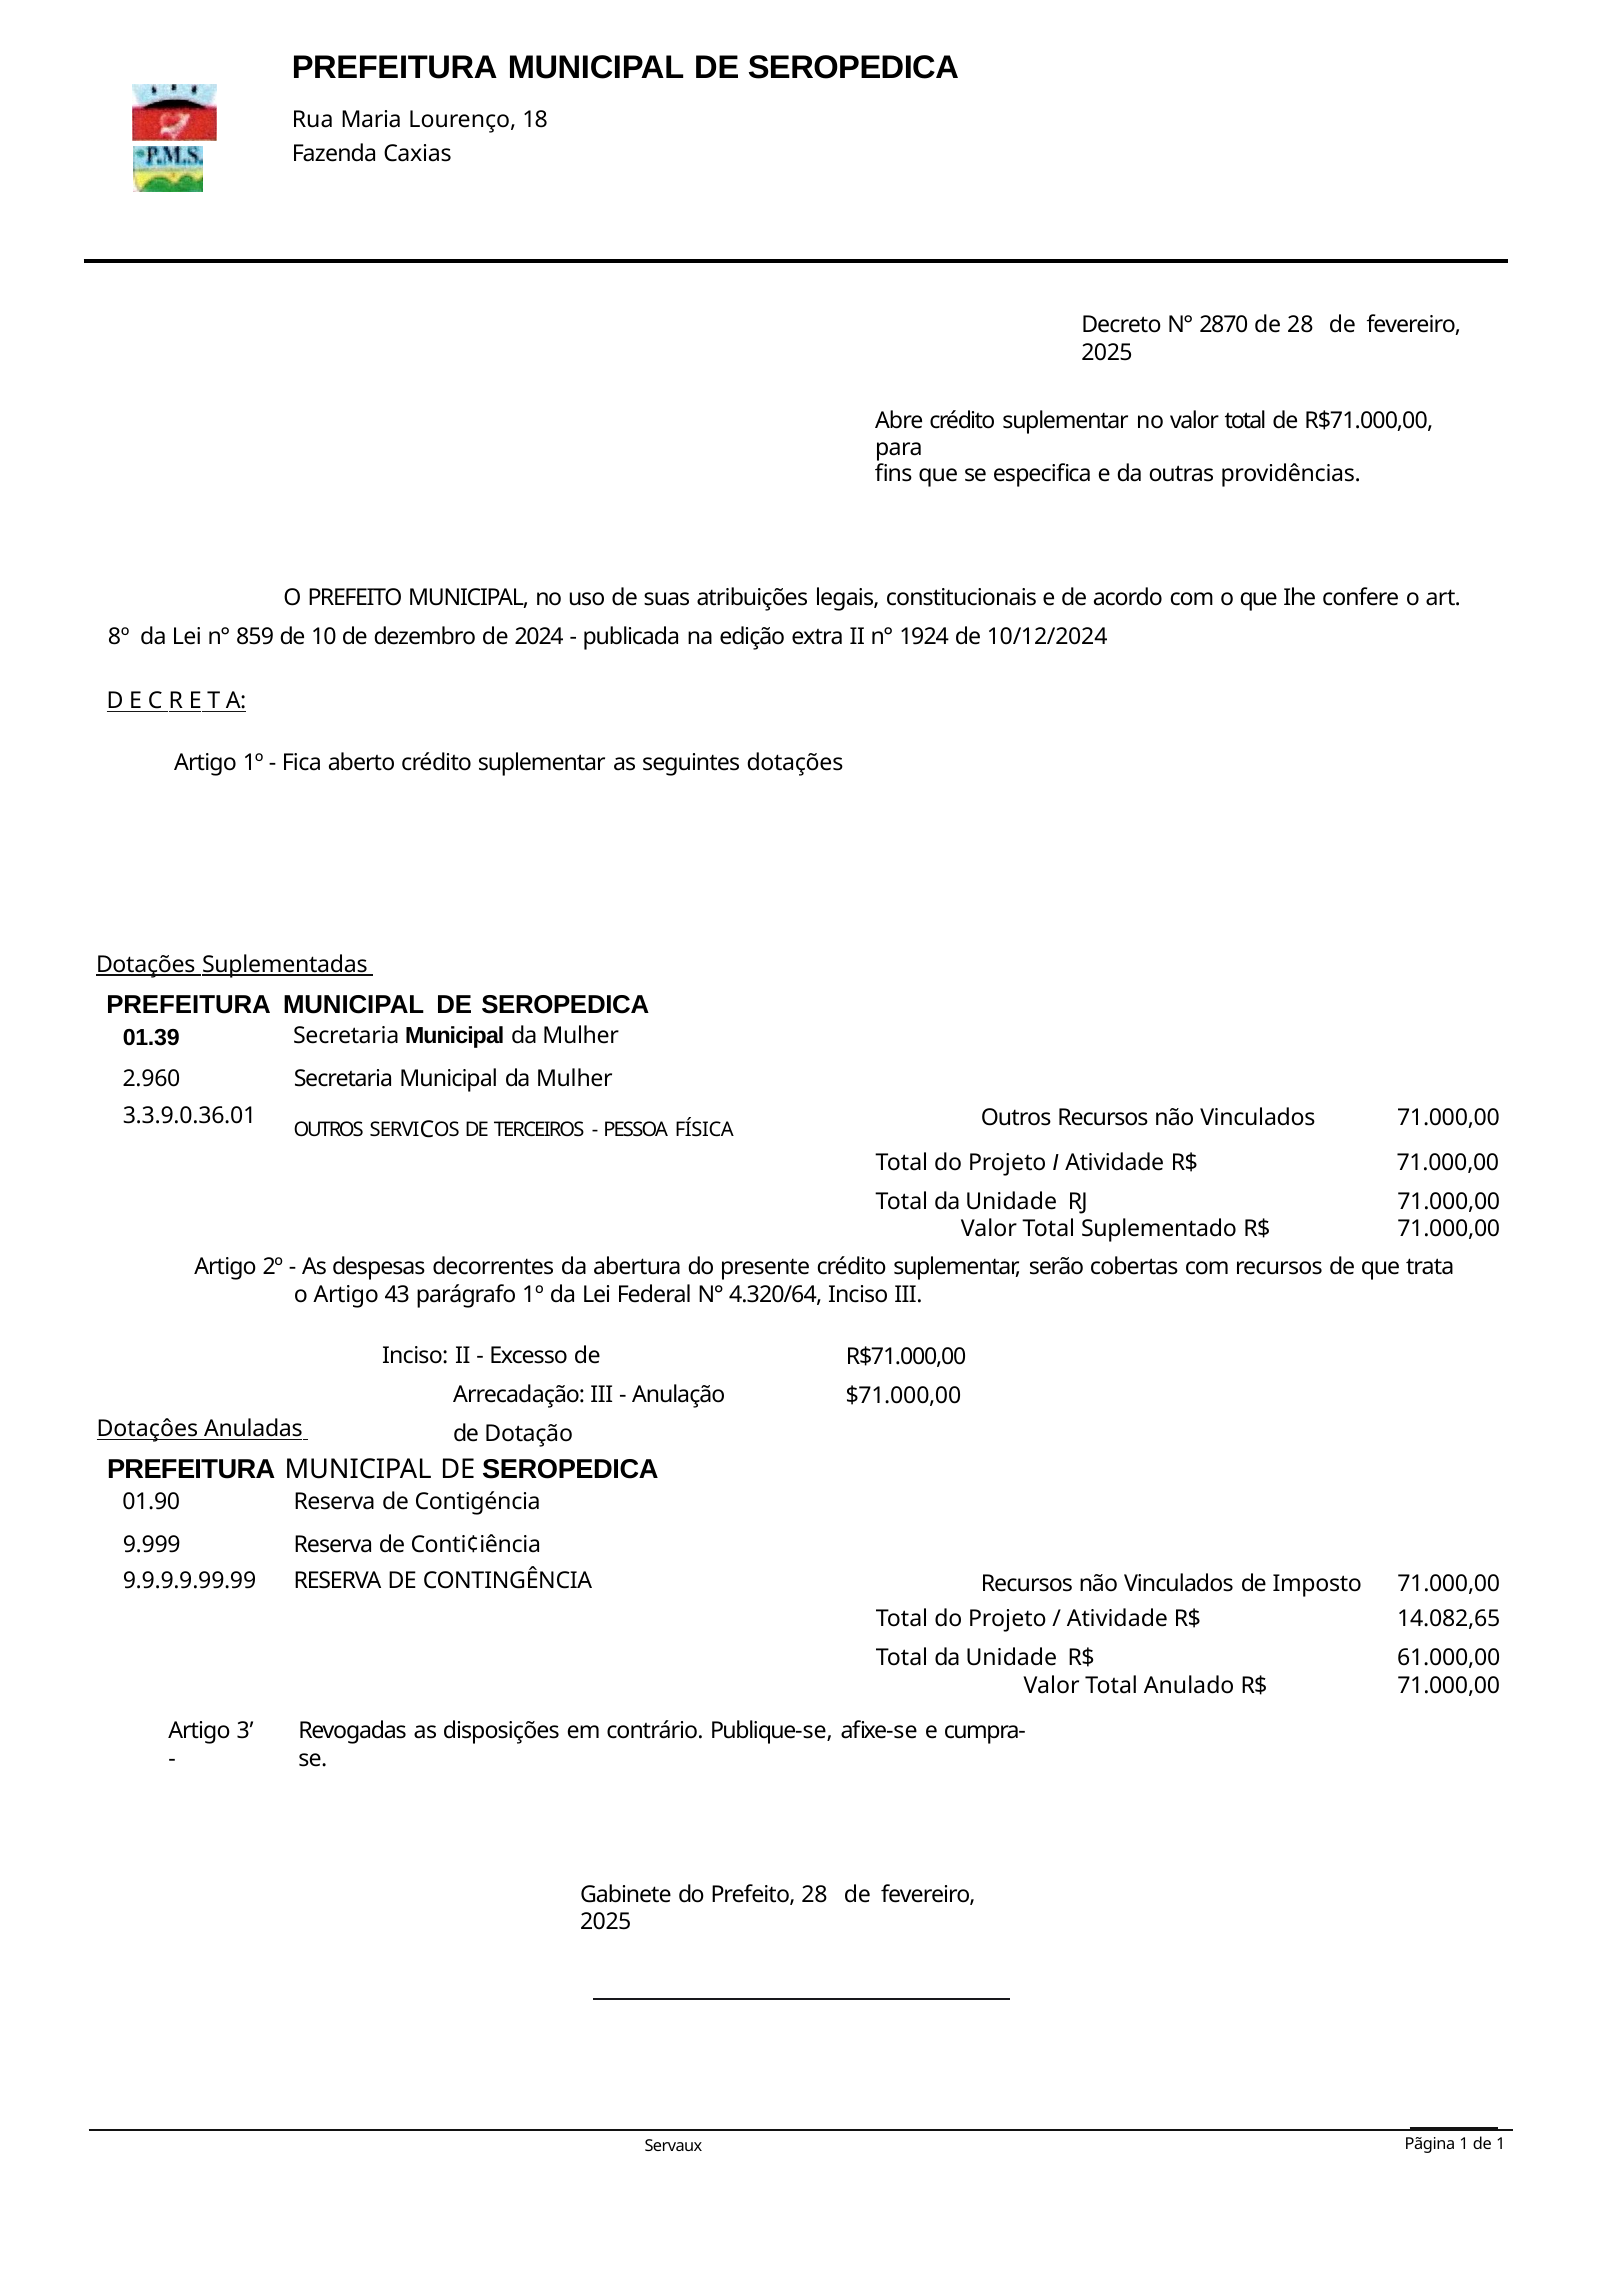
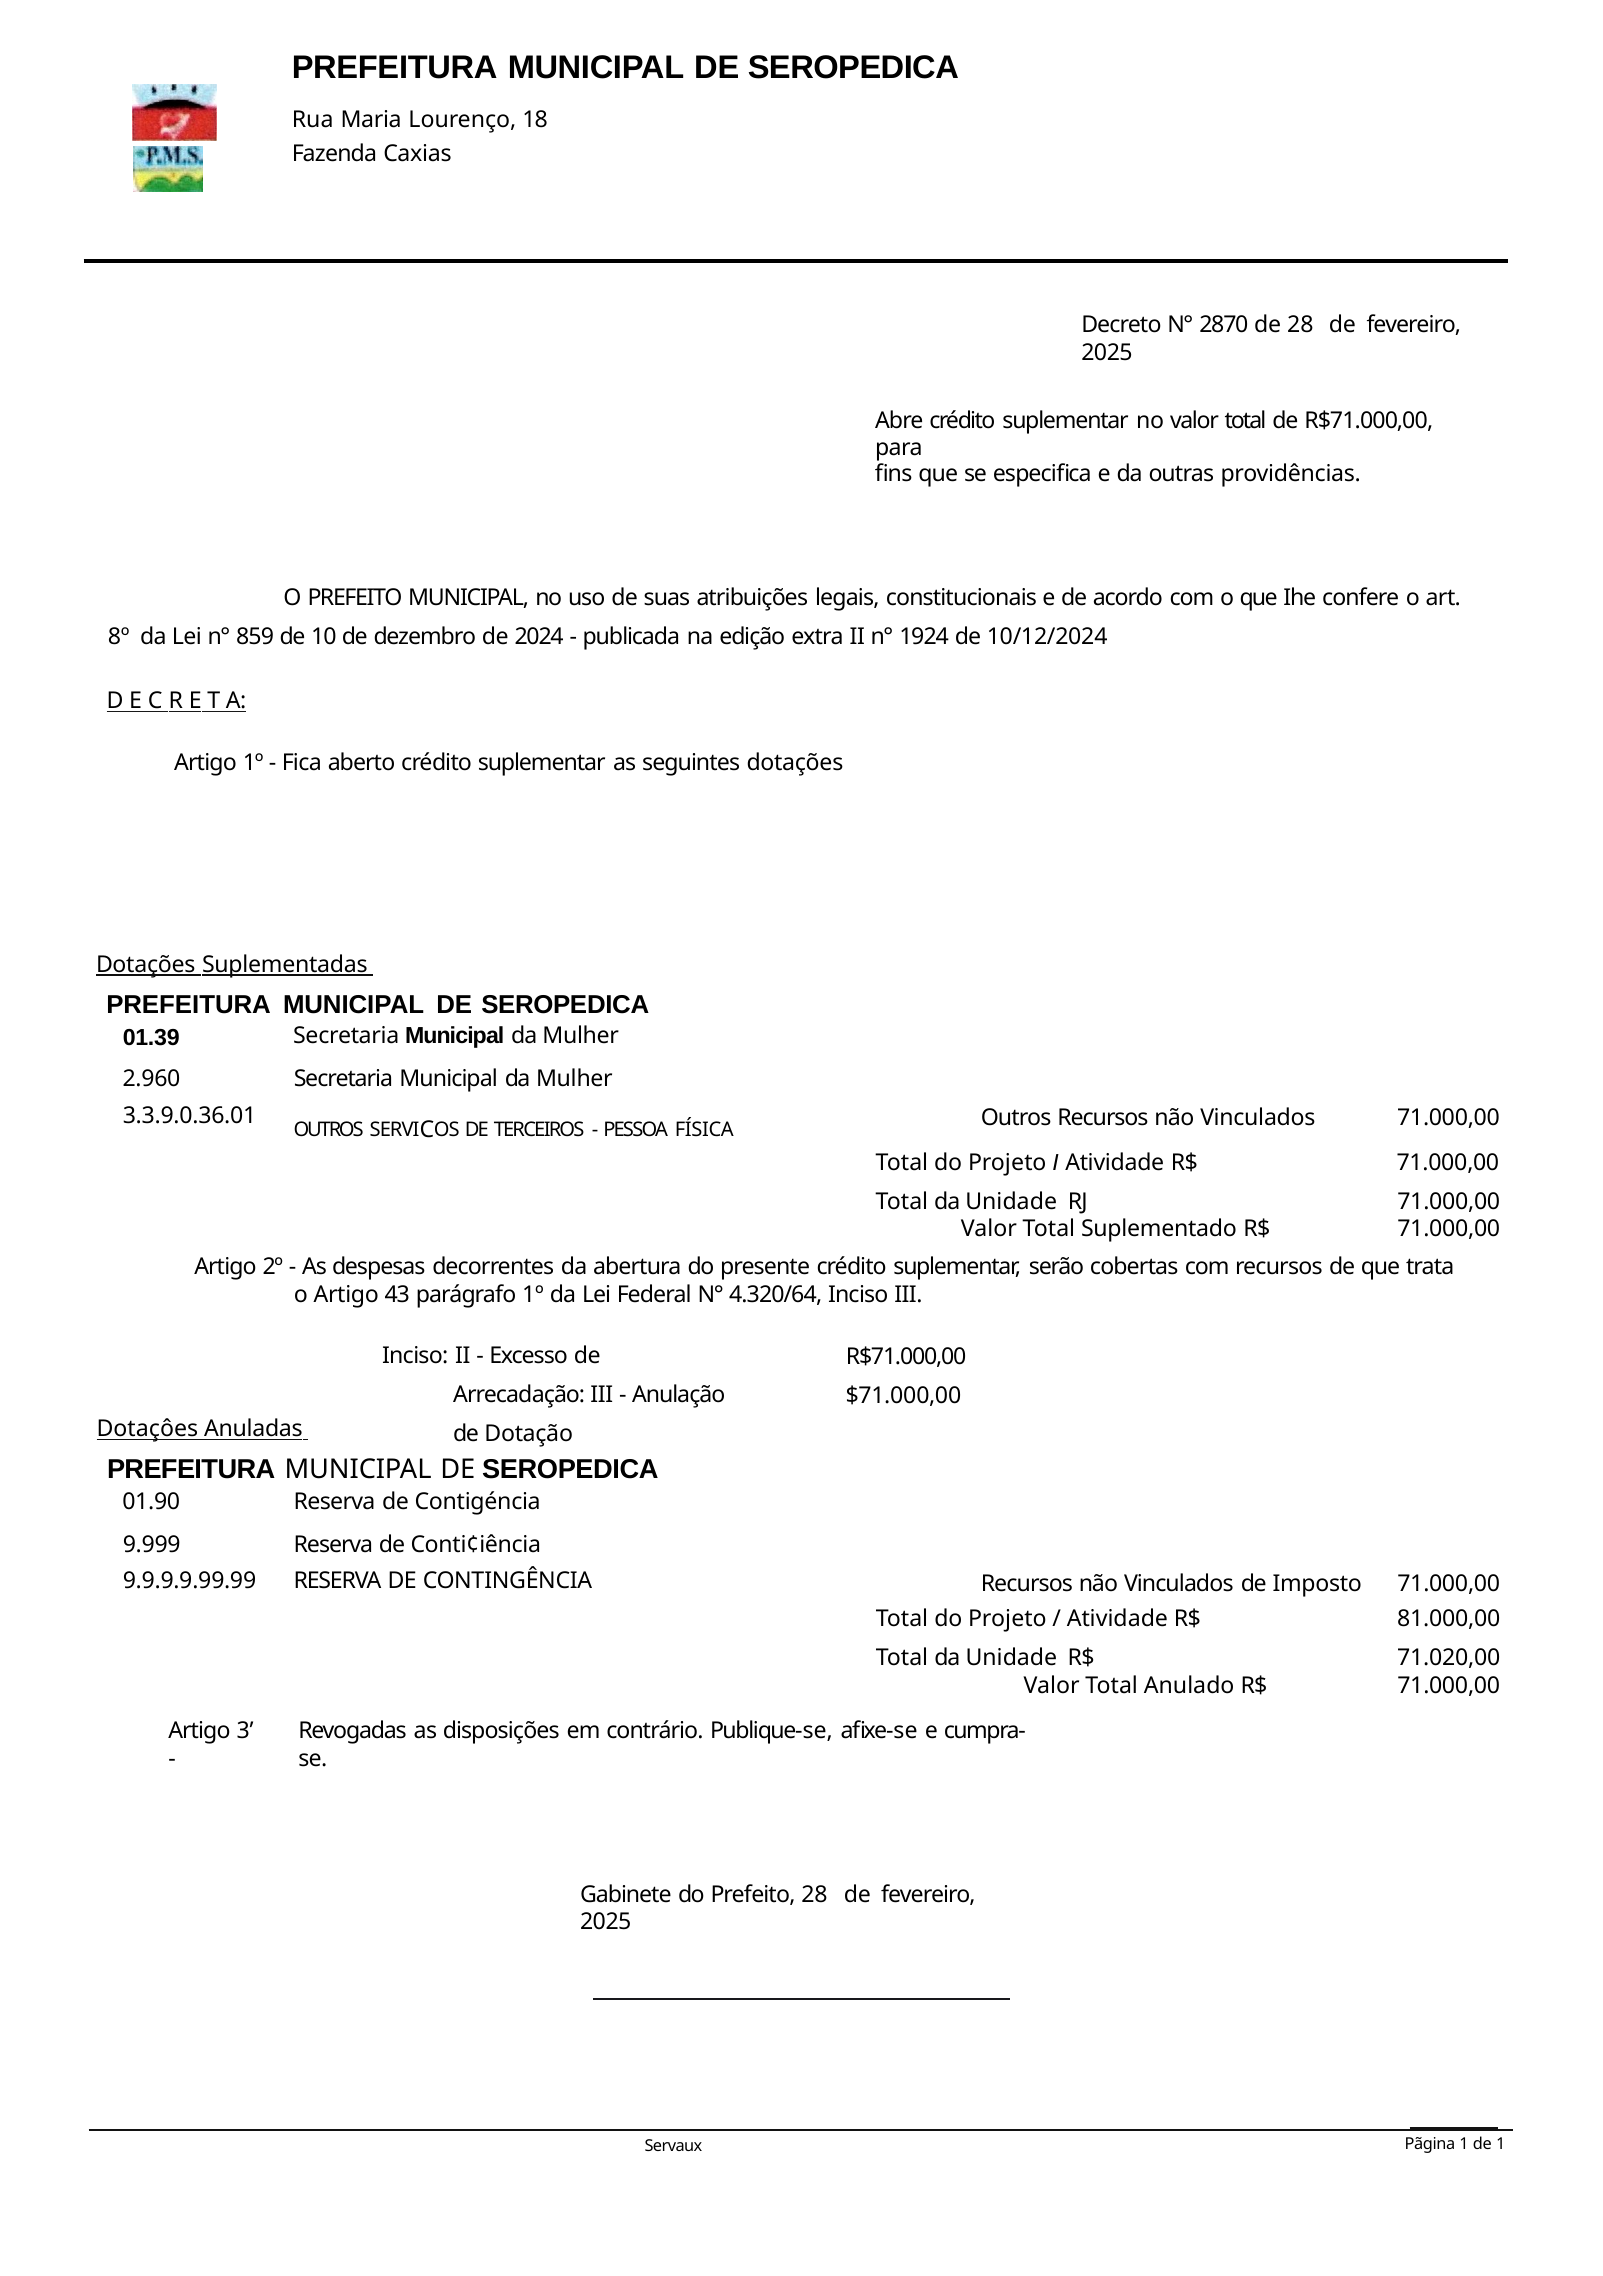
14.082,65: 14.082,65 -> 81.000,00
61.000,00: 61.000,00 -> 71.020,00
